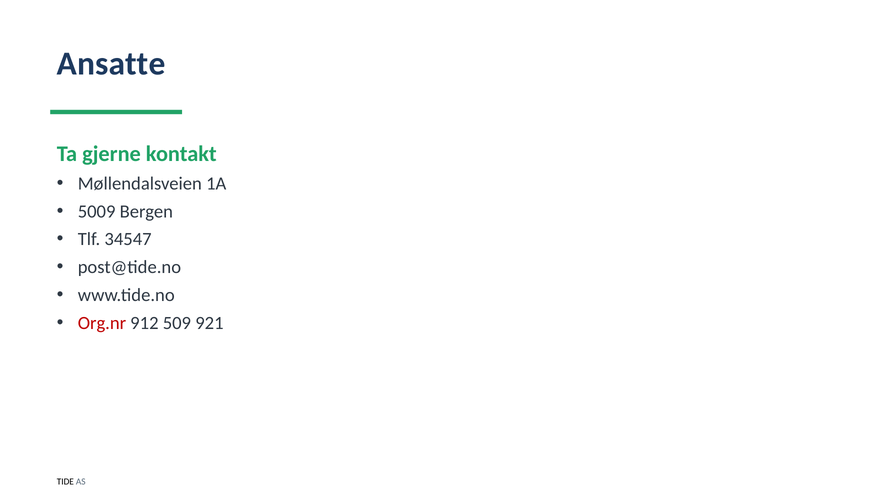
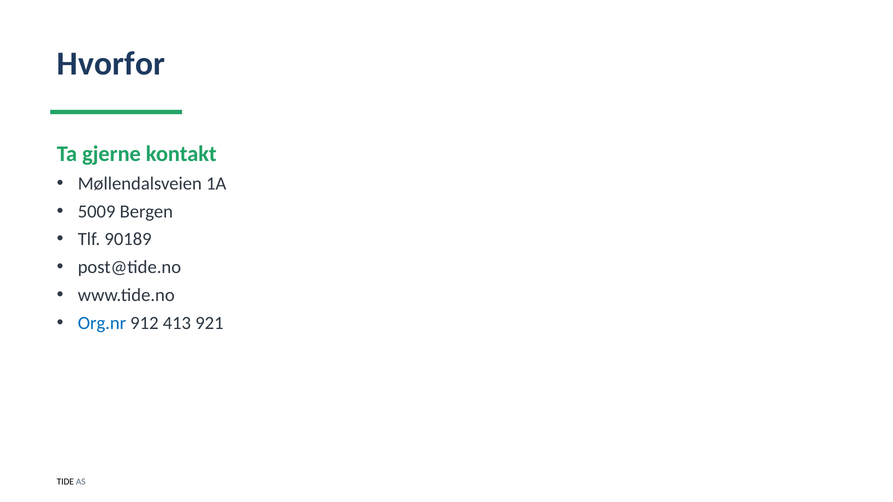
Ansatte: Ansatte -> Hvorfor
34547: 34547 -> 90189
Org.nr colour: red -> blue
509: 509 -> 413
